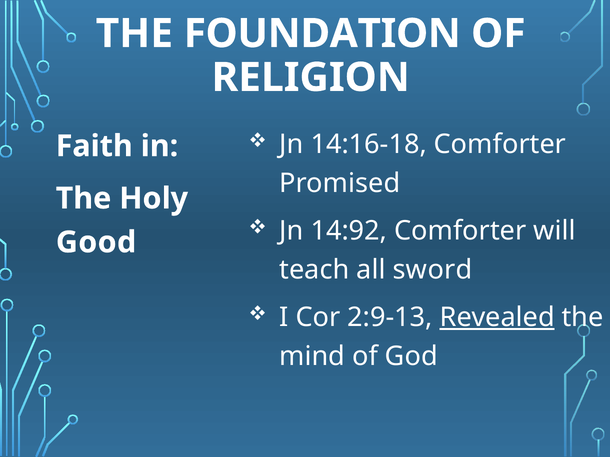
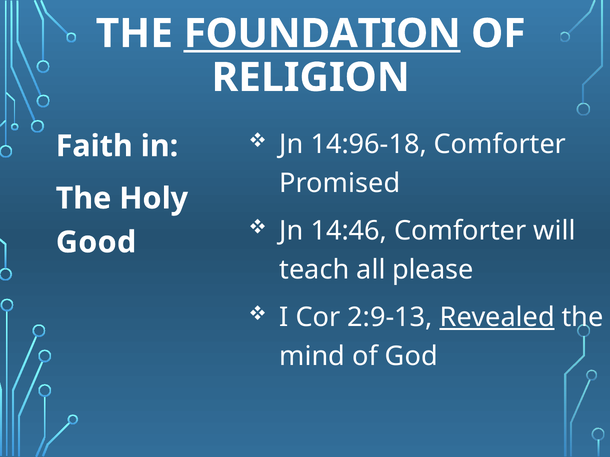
FOUNDATION underline: none -> present
14:16-18: 14:16-18 -> 14:96-18
14:92: 14:92 -> 14:46
sword: sword -> please
